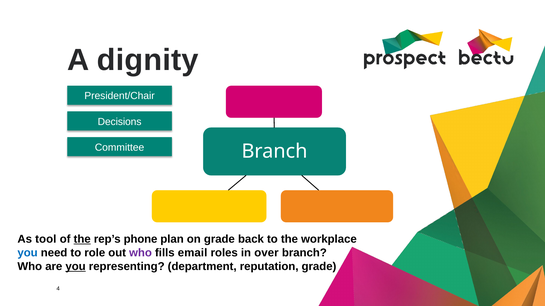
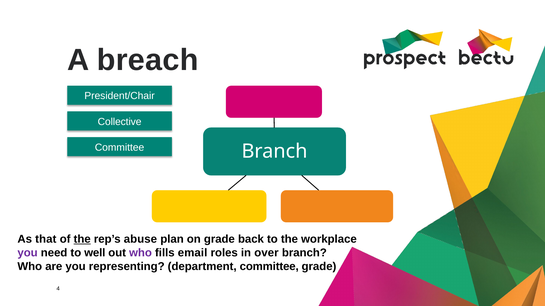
dignity: dignity -> breach
Decisions: Decisions -> Collective
tool: tool -> that
phone: phone -> abuse
you at (28, 253) colour: blue -> purple
role: role -> well
you at (76, 267) underline: present -> none
department reputation: reputation -> committee
